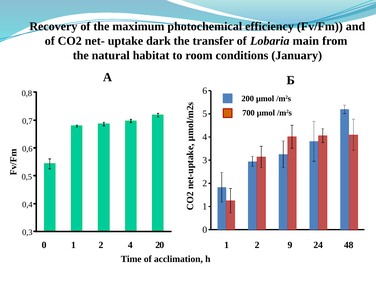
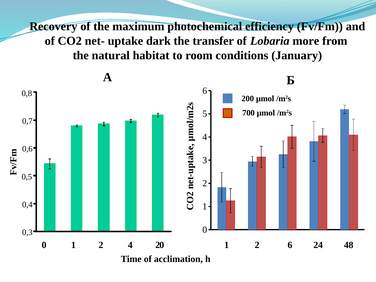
main: main -> more
2 9: 9 -> 6
